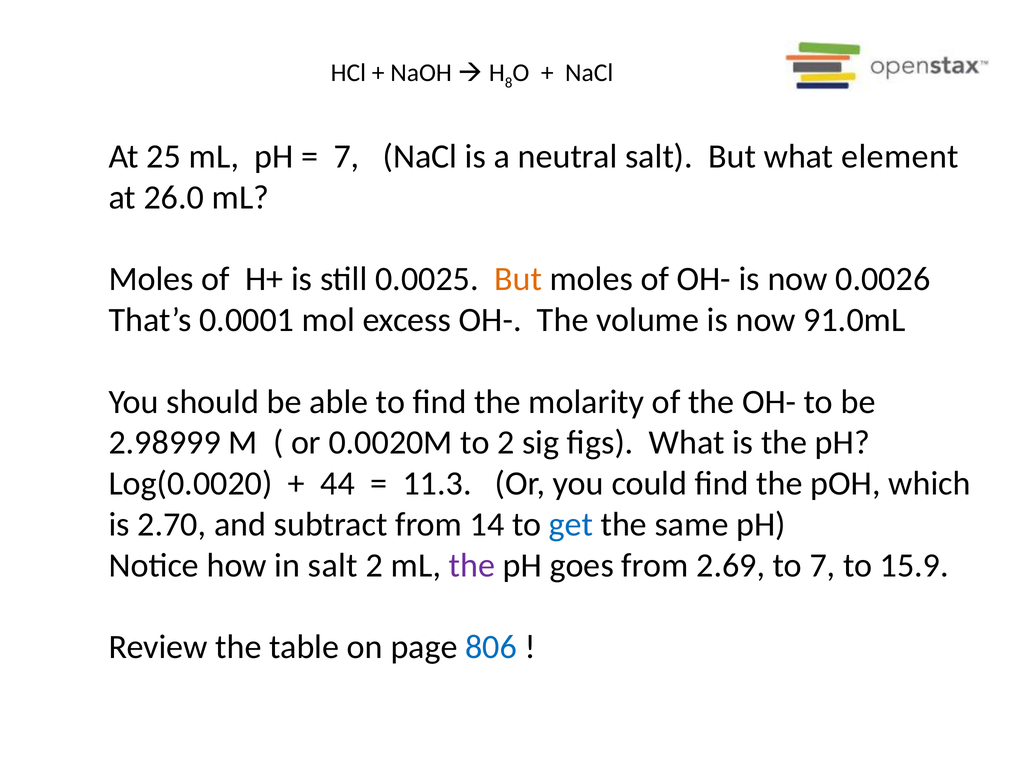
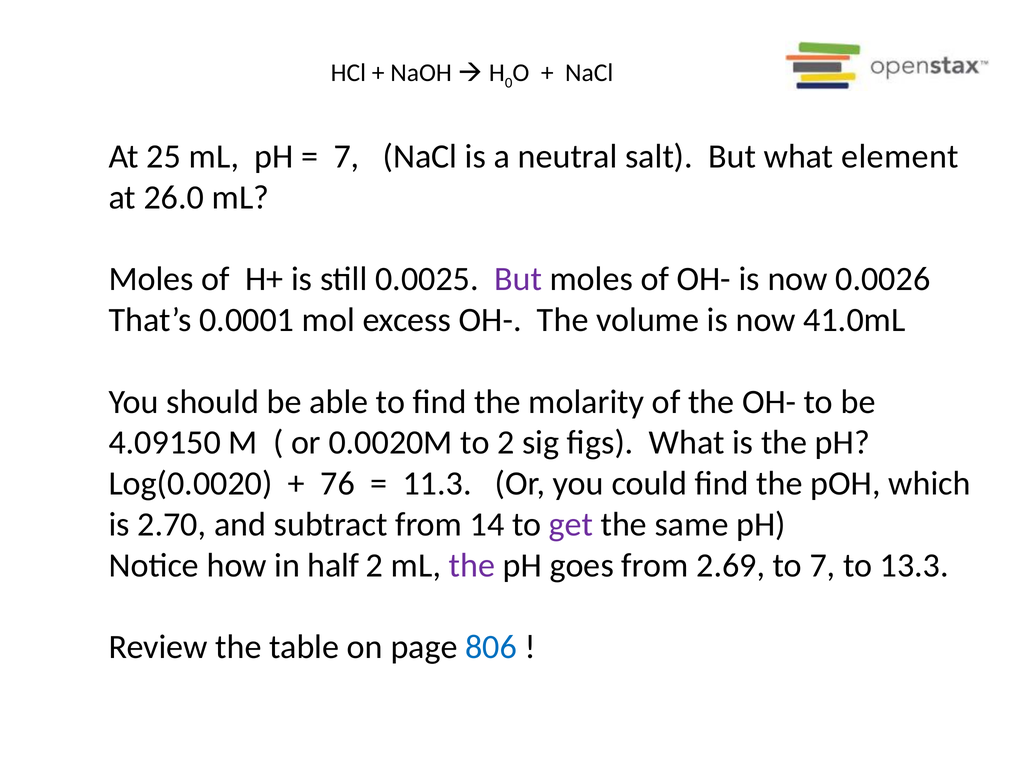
8: 8 -> 0
But at (518, 279) colour: orange -> purple
91.0mL: 91.0mL -> 41.0mL
2.98999: 2.98999 -> 4.09150
44: 44 -> 76
get colour: blue -> purple
in salt: salt -> half
15.9: 15.9 -> 13.3
